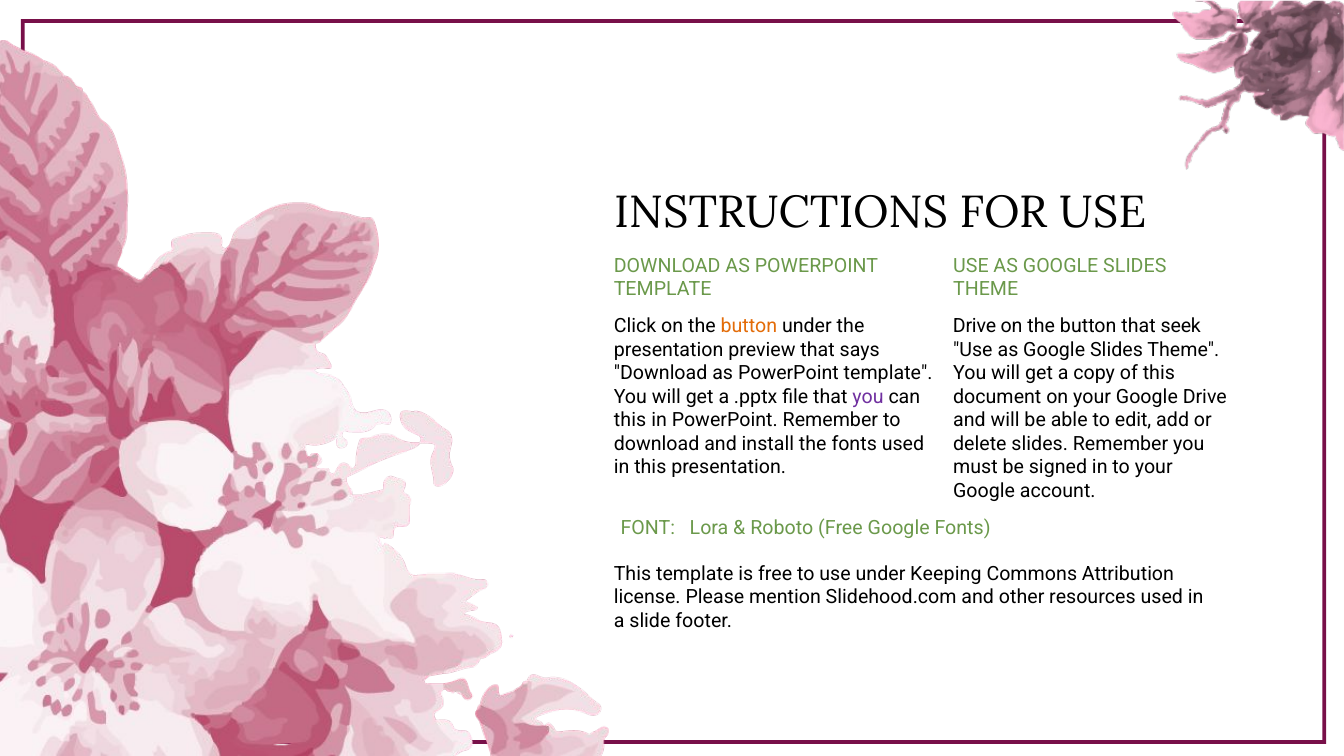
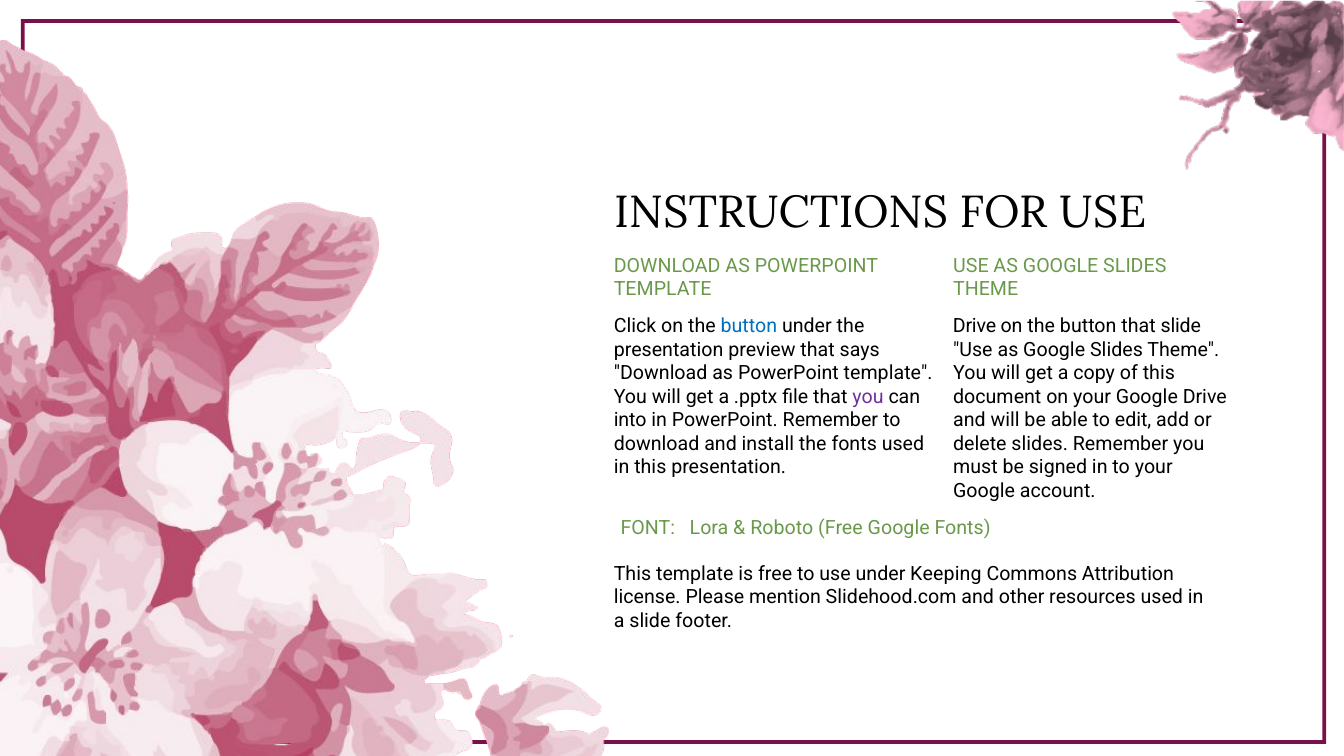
button at (749, 326) colour: orange -> blue
that seek: seek -> slide
this at (630, 420): this -> into
